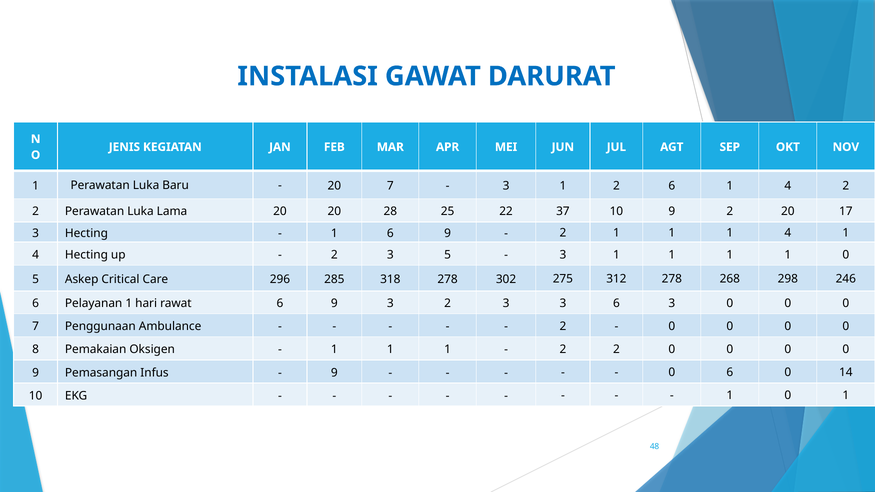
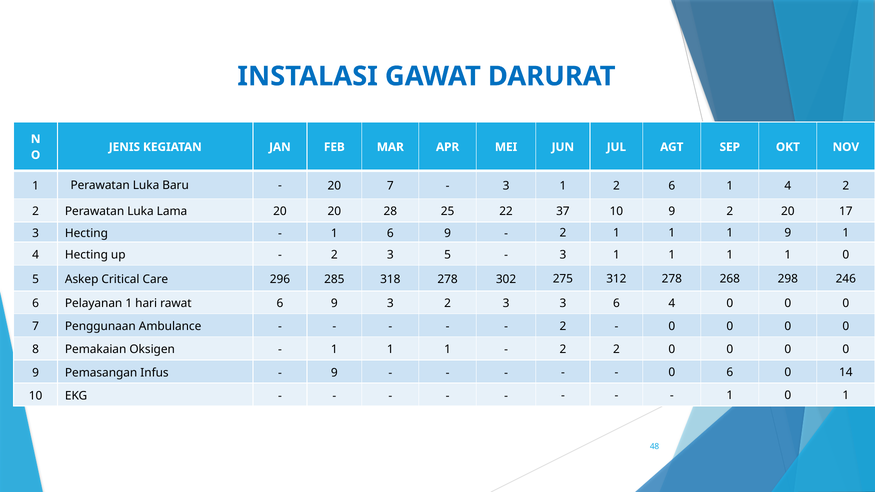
1 1 4: 4 -> 9
6 3: 3 -> 4
